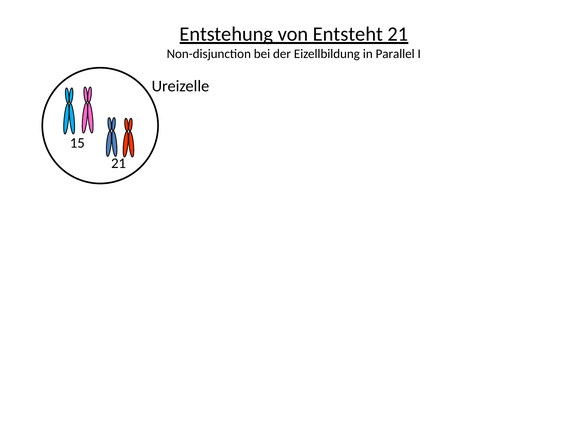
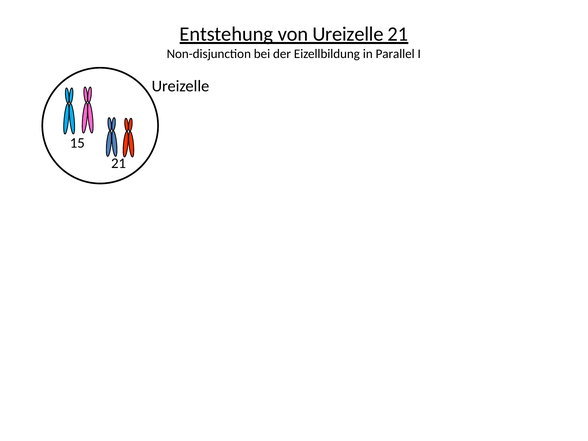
von Entsteht: Entsteht -> Ureizelle
